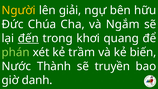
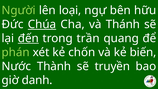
Người colour: yellow -> light green
giải: giải -> loại
Chúa underline: none -> present
Ngắm: Ngắm -> Thánh
khơi: khơi -> trần
trầm: trầm -> chốn
